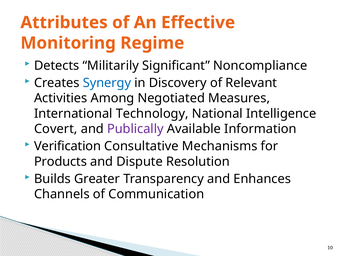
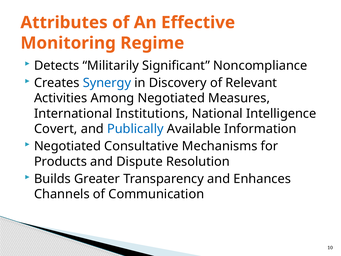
Technology: Technology -> Institutions
Publically colour: purple -> blue
Verification at (68, 146): Verification -> Negotiated
